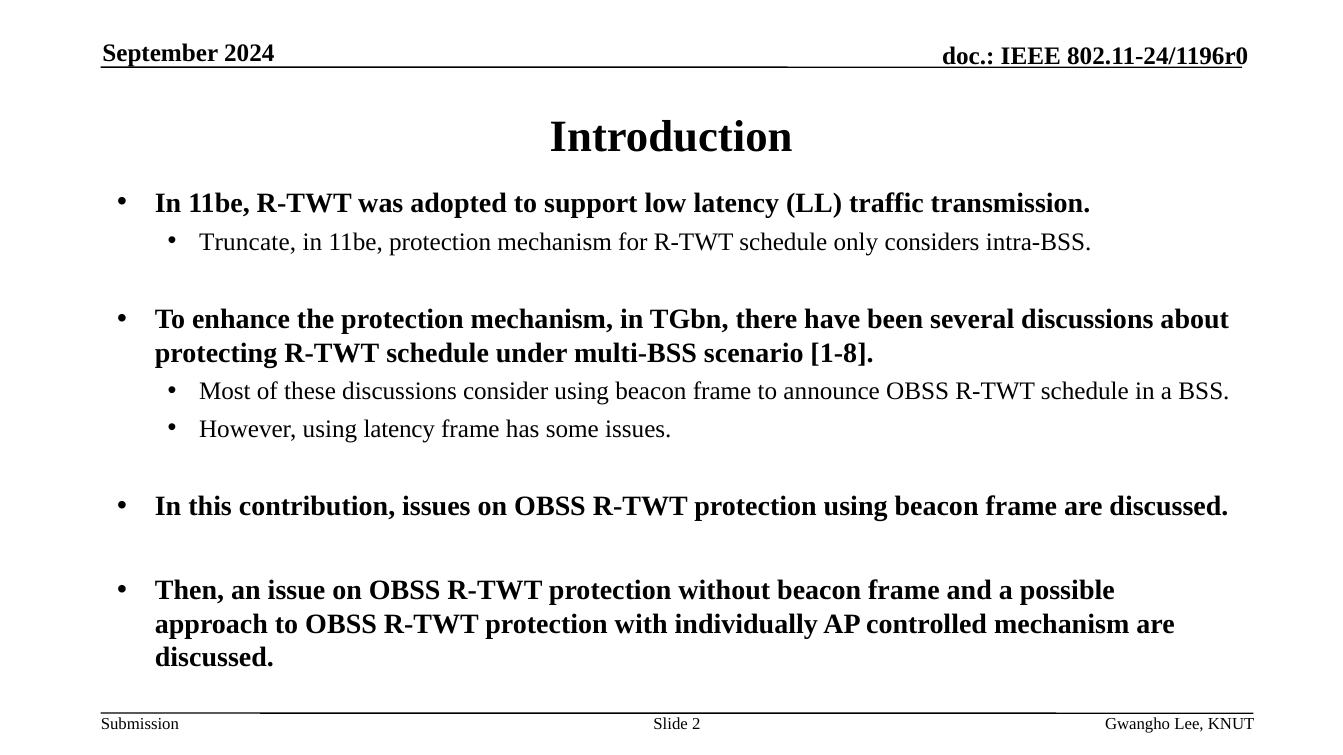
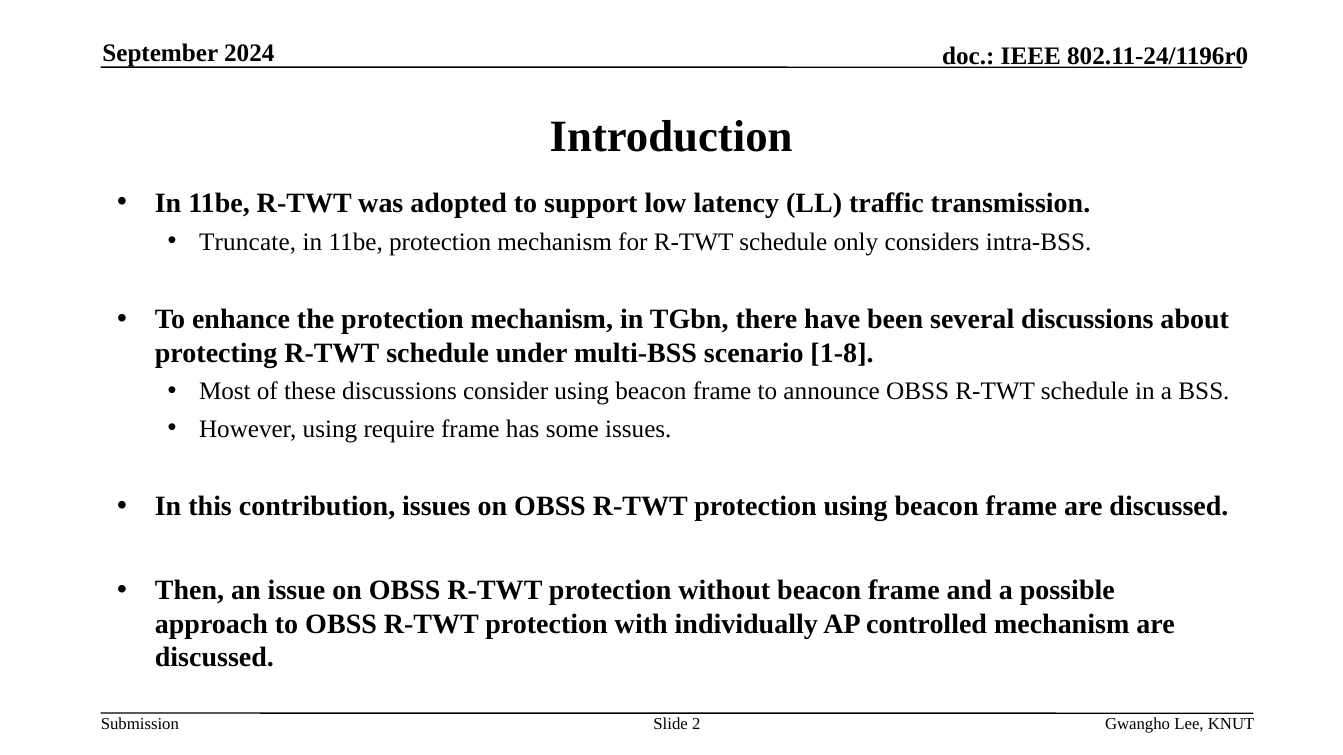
using latency: latency -> require
